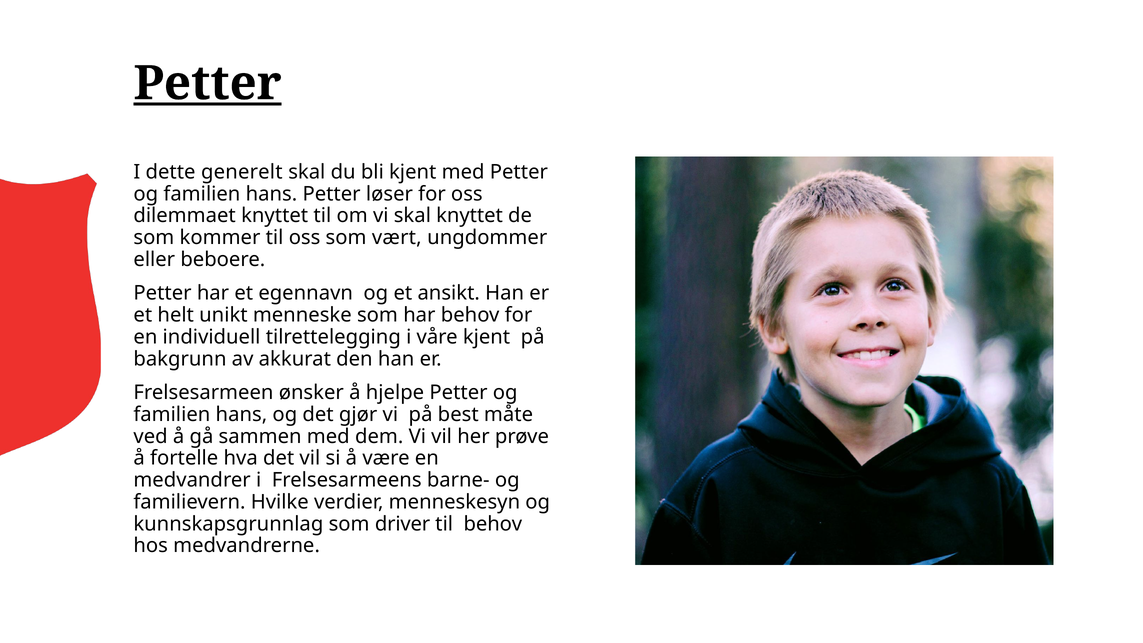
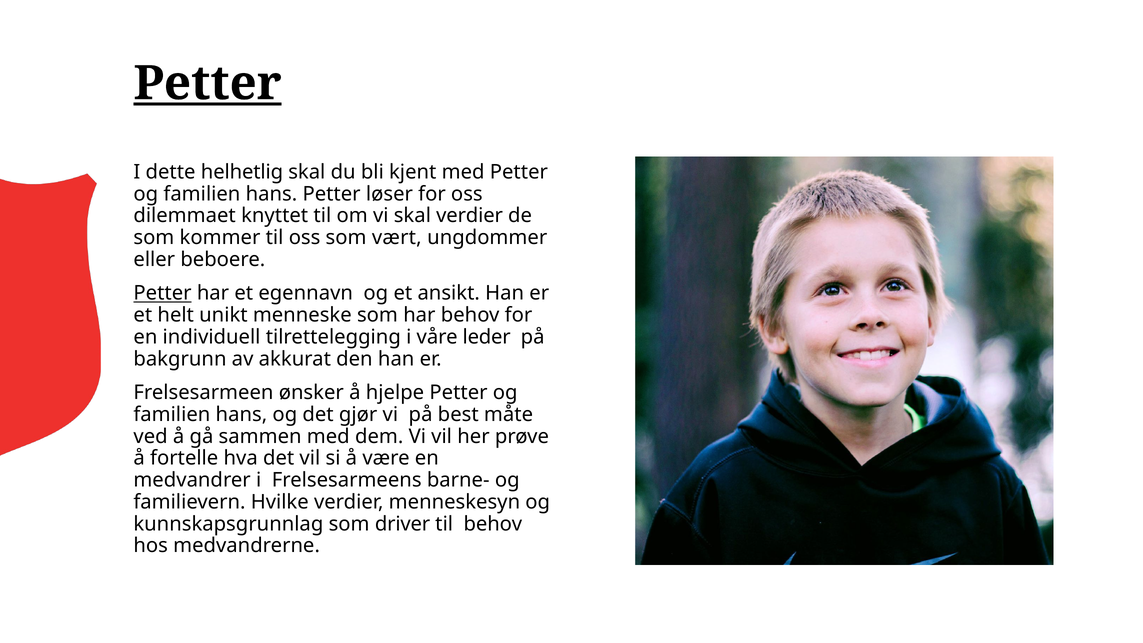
generelt: generelt -> helhetlig
skal knyttet: knyttet -> verdier
Petter at (163, 293) underline: none -> present
våre kjent: kjent -> leder
